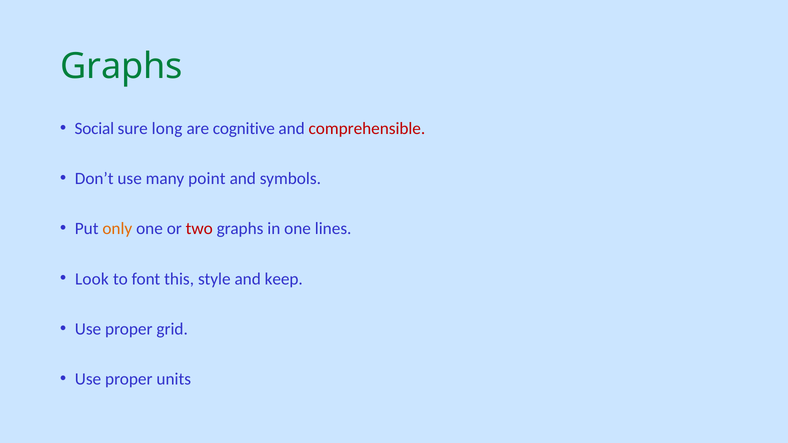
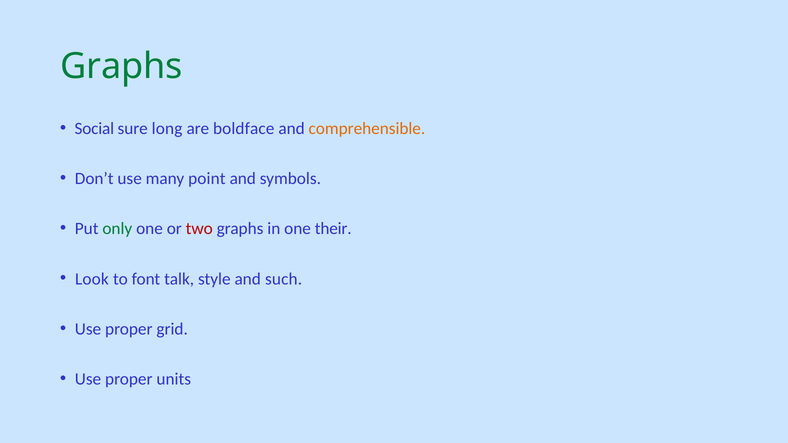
cognitive: cognitive -> boldface
comprehensible colour: red -> orange
only colour: orange -> green
lines: lines -> their
this: this -> talk
keep: keep -> such
